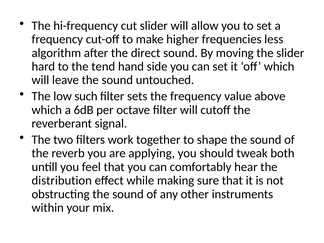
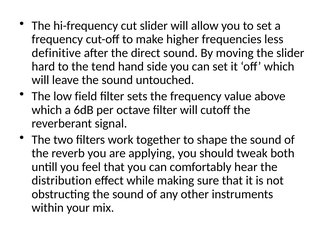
algorithm: algorithm -> definitive
such: such -> field
